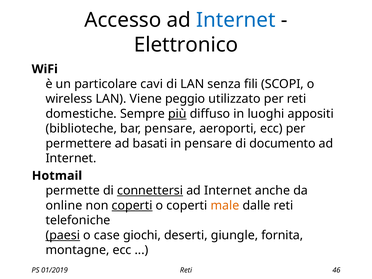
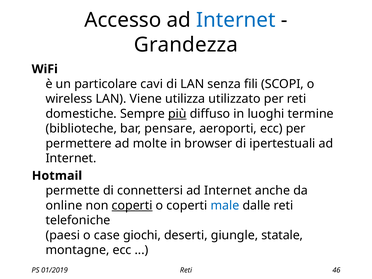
Elettronico: Elettronico -> Grandezza
peggio: peggio -> utilizza
appositi: appositi -> termine
basati: basati -> molte
in pensare: pensare -> browser
documento: documento -> ipertestuali
connettersi underline: present -> none
male colour: orange -> blue
paesi underline: present -> none
fornita: fornita -> statale
